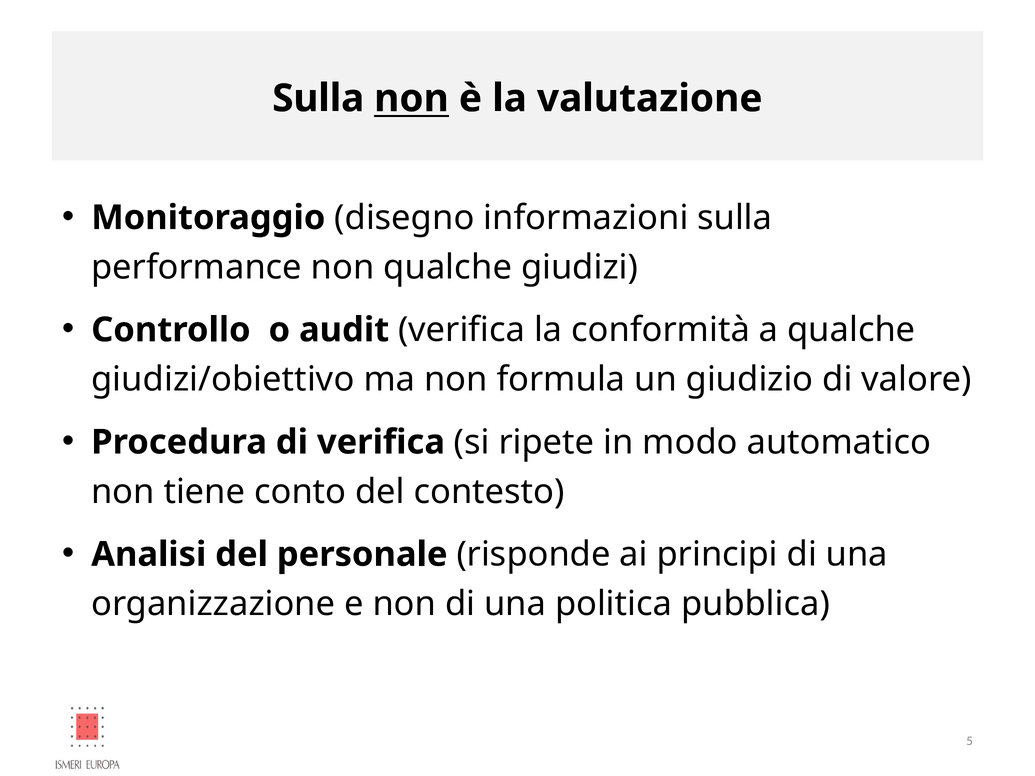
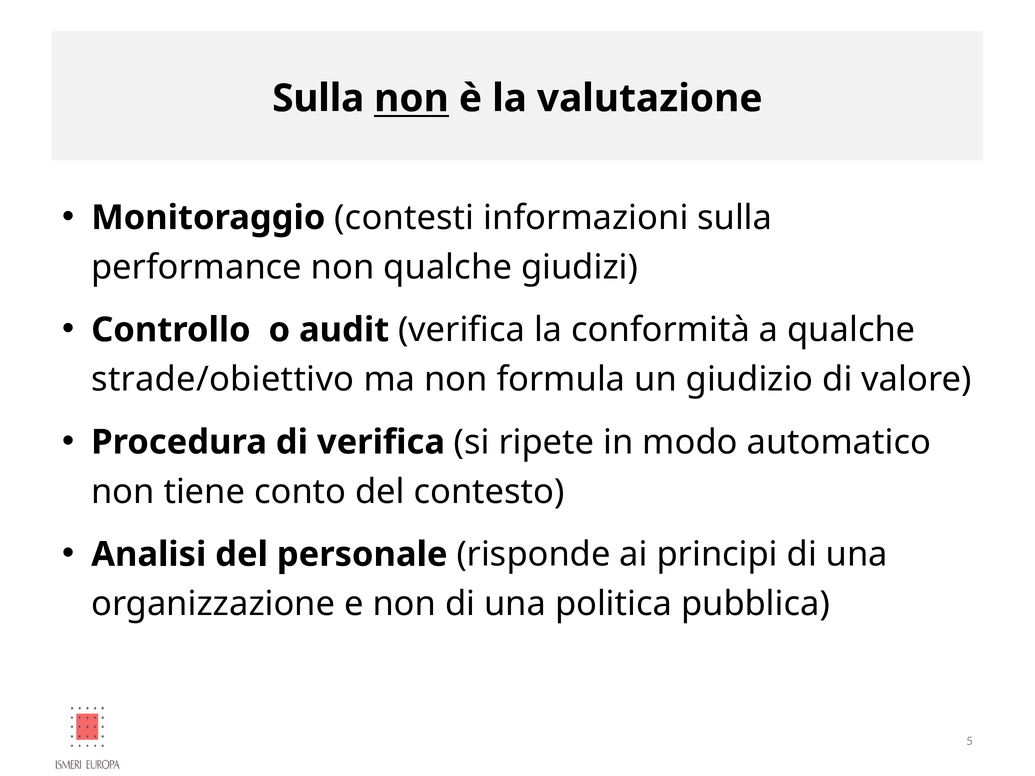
disegno: disegno -> contesti
giudizi/obiettivo: giudizi/obiettivo -> strade/obiettivo
